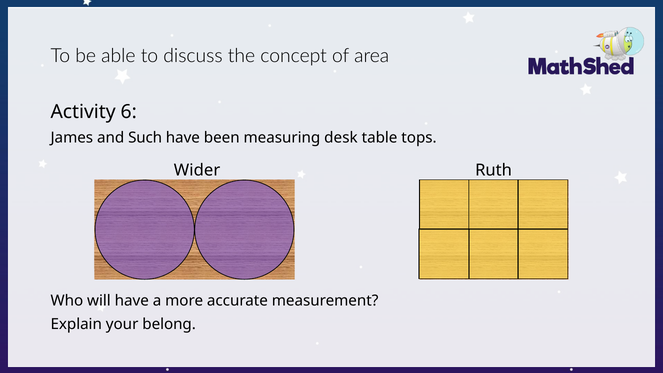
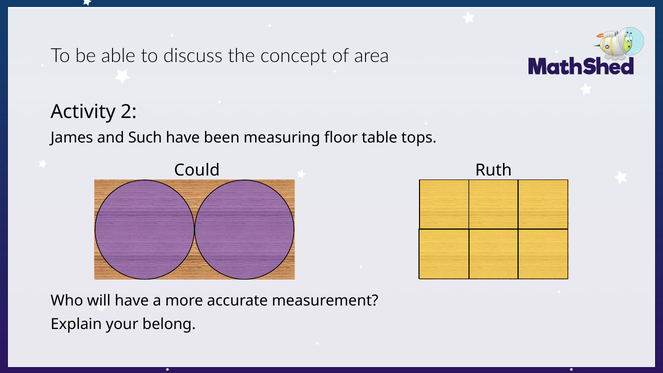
6: 6 -> 2
desk: desk -> floor
Wider: Wider -> Could
